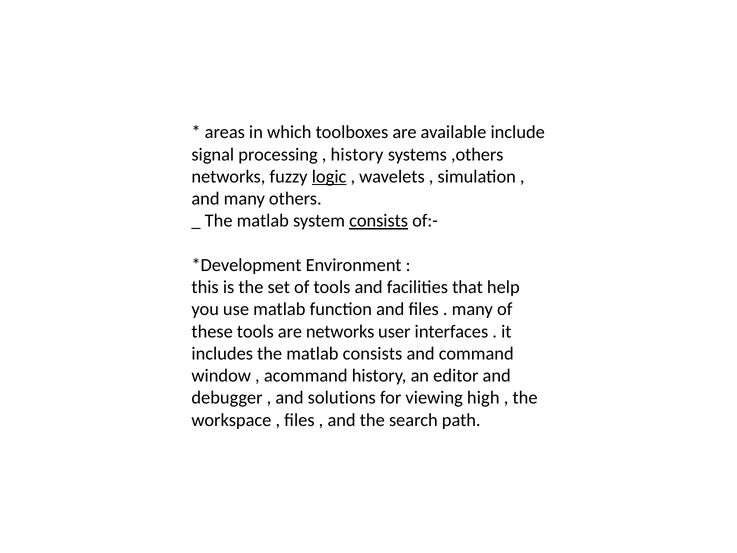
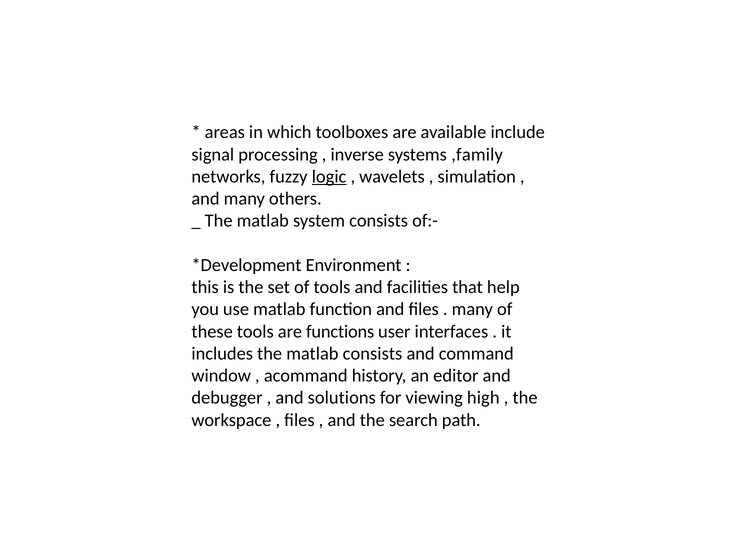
history at (357, 154): history -> inverse
,others: ,others -> ,family
consists at (379, 221) underline: present -> none
are networks: networks -> functions
